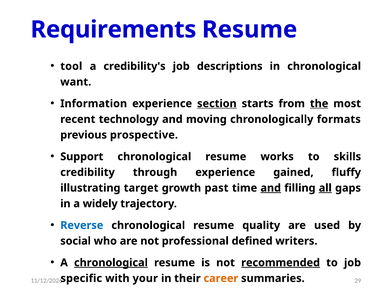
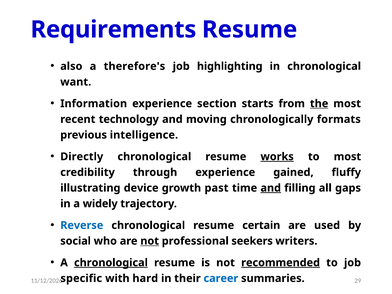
tool: tool -> also
credibility's: credibility's -> therefore's
descriptions: descriptions -> highlighting
section underline: present -> none
prospective: prospective -> intelligence
Support: Support -> Directly
works underline: none -> present
to skills: skills -> most
target: target -> device
all underline: present -> none
quality: quality -> certain
not at (150, 241) underline: none -> present
defined: defined -> seekers
your: your -> hard
career colour: orange -> blue
